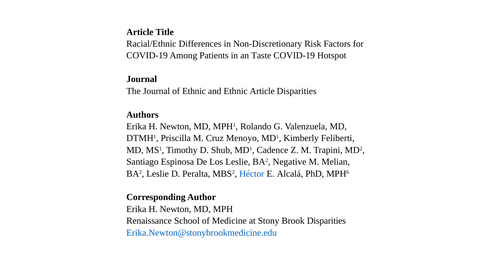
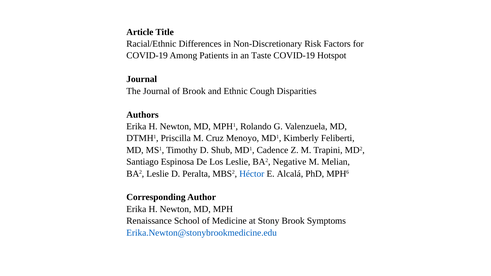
of Ethnic: Ethnic -> Brook
Ethnic Article: Article -> Cough
Brook Disparities: Disparities -> Symptoms
